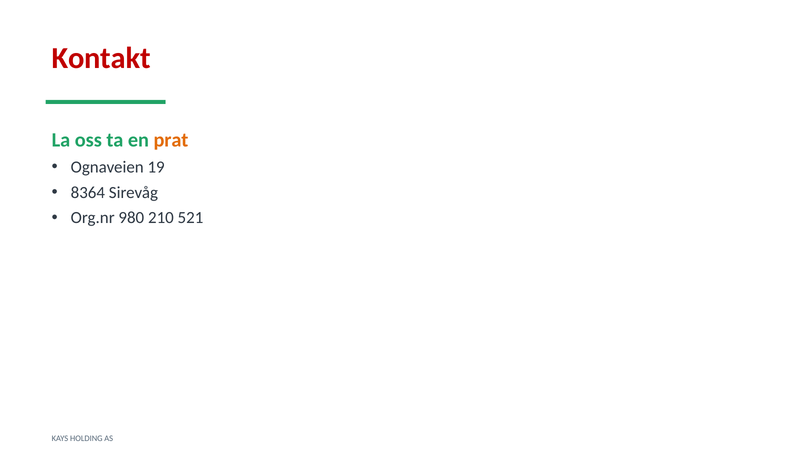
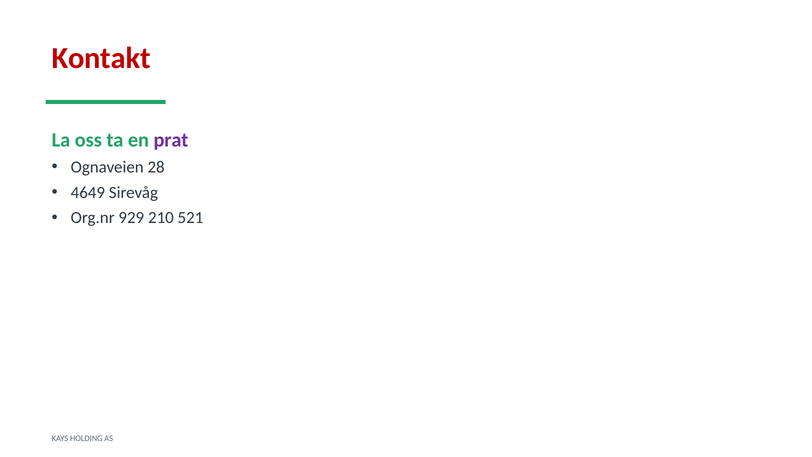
prat colour: orange -> purple
19: 19 -> 28
8364: 8364 -> 4649
980: 980 -> 929
